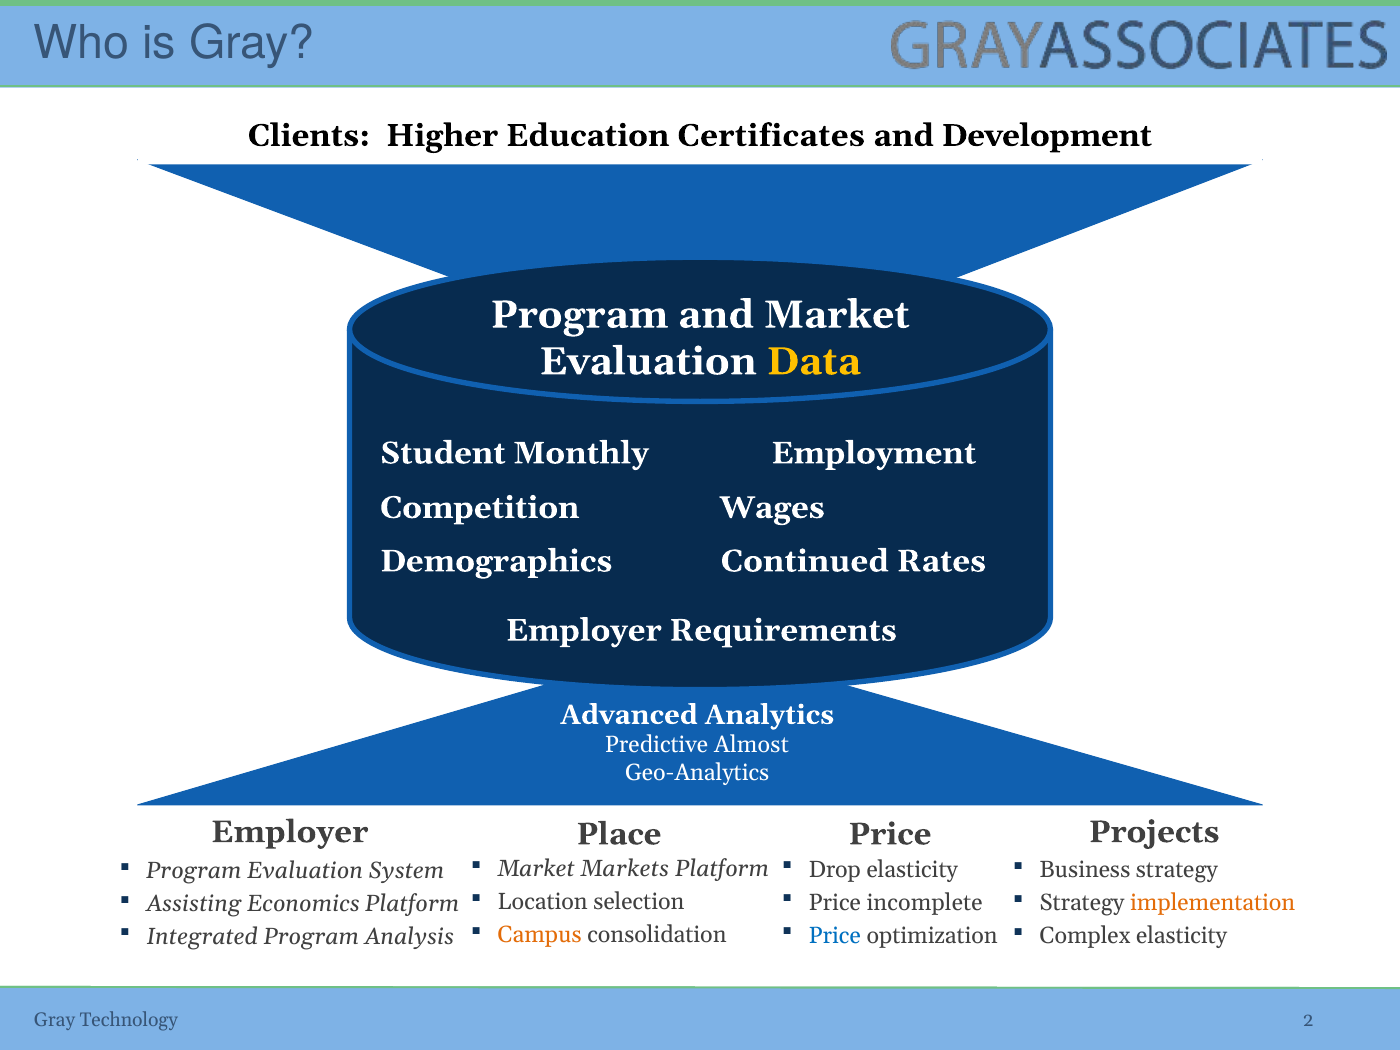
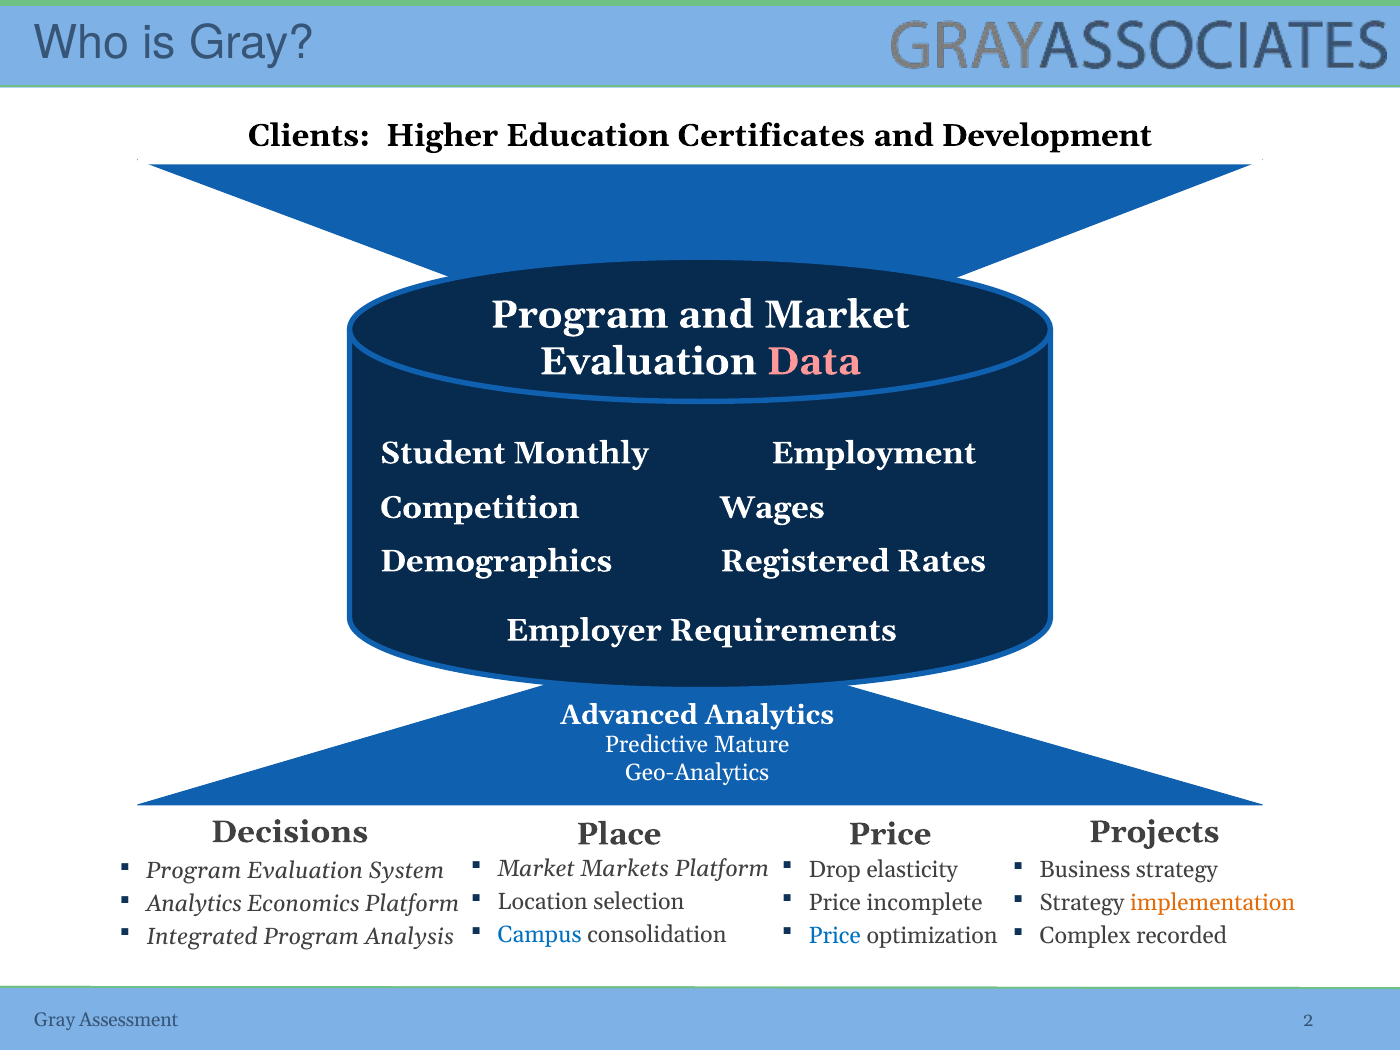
Data colour: yellow -> pink
Continued: Continued -> Registered
Almost: Almost -> Mature
Employer at (290, 832): Employer -> Decisions
Assisting at (194, 904): Assisting -> Analytics
Campus colour: orange -> blue
Complex elasticity: elasticity -> recorded
Technology: Technology -> Assessment
